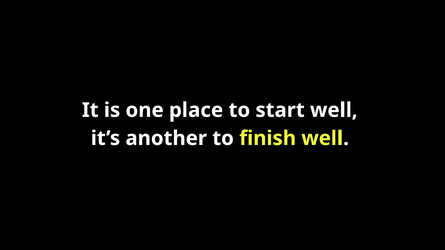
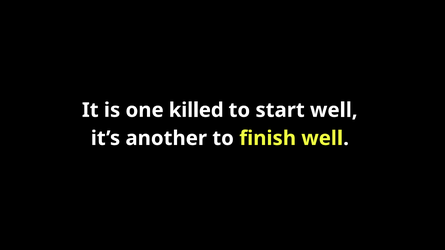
place: place -> killed
